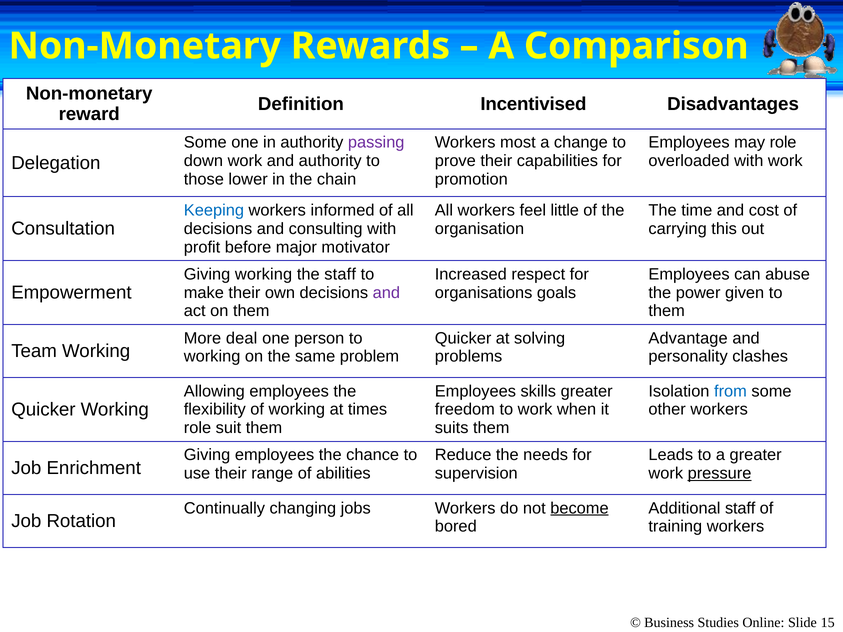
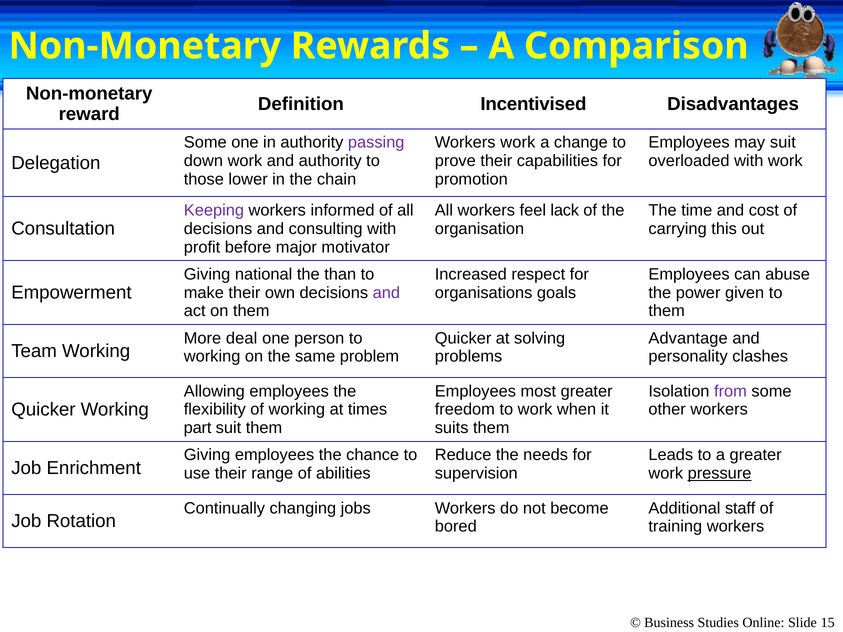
Workers most: most -> work
may role: role -> suit
Keeping colour: blue -> purple
little: little -> lack
Giving working: working -> national
the staff: staff -> than
skills: skills -> most
from colour: blue -> purple
role at (197, 428): role -> part
become underline: present -> none
